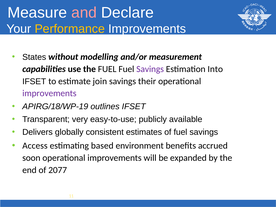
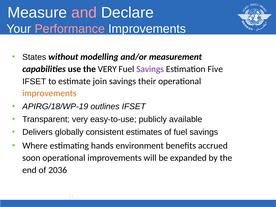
Performance colour: yellow -> pink
the FUEL: FUEL -> VERY
Into: Into -> Five
improvements at (49, 93) colour: purple -> orange
Access: Access -> Where
based: based -> hands
2077: 2077 -> 2036
